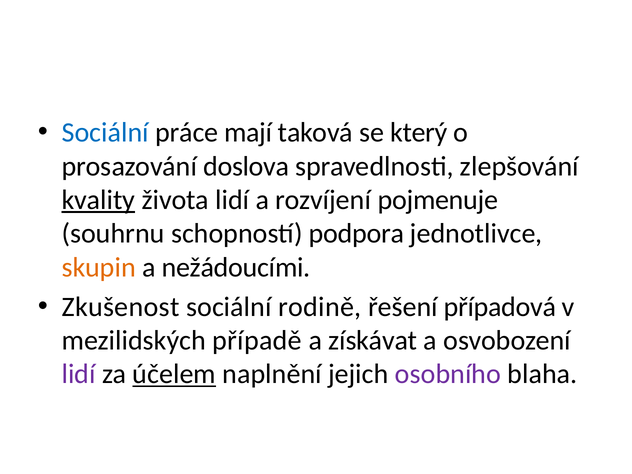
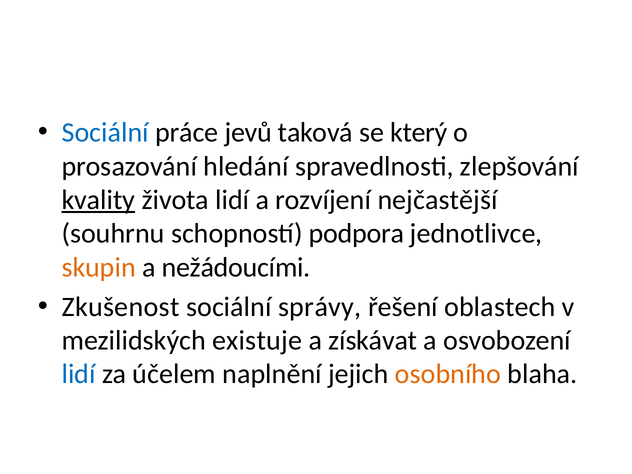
mají: mají -> jevů
doslova: doslova -> hledání
pojmenuje: pojmenuje -> nejčastější
rodině: rodině -> správy
případová: případová -> oblastech
případě: případě -> existuje
lidí at (79, 374) colour: purple -> blue
účelem underline: present -> none
osobního colour: purple -> orange
